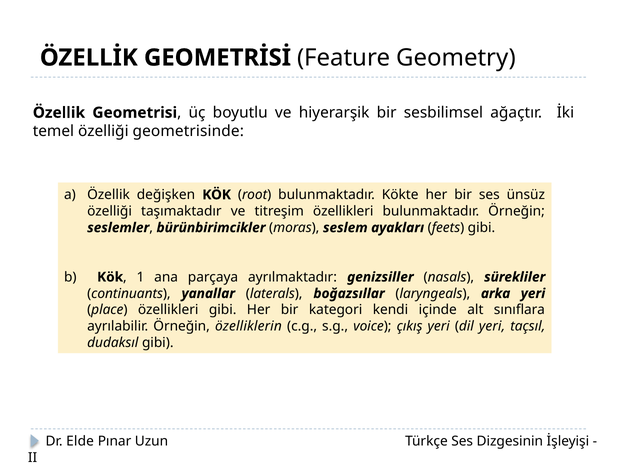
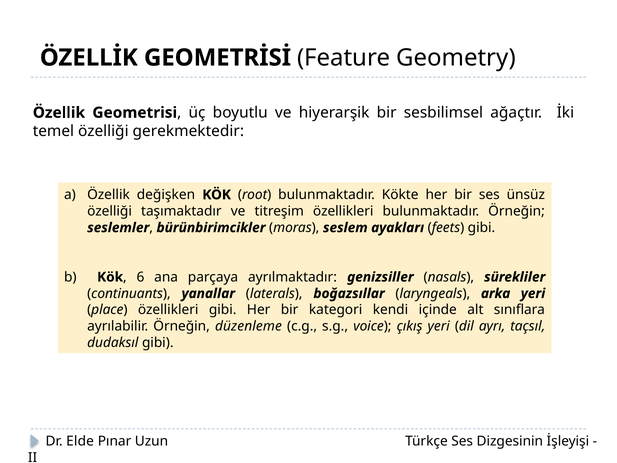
geometrisinde: geometrisinde -> gerekmektedir
1: 1 -> 6
özelliklerin: özelliklerin -> düzenleme
dil yeri: yeri -> ayrı
